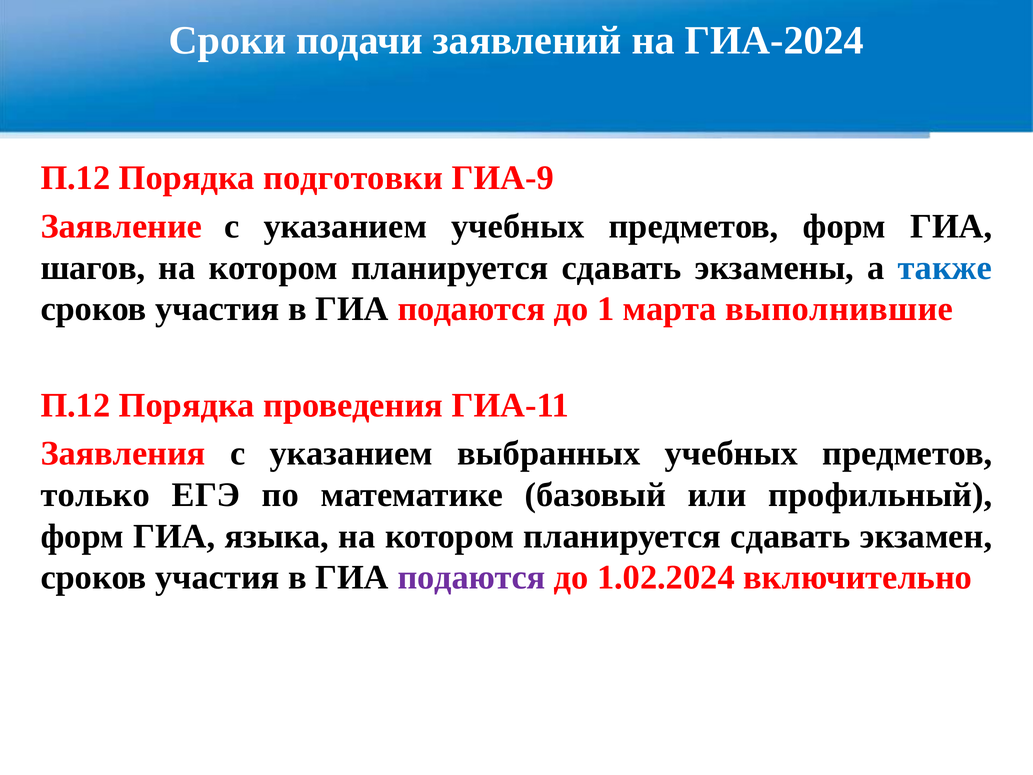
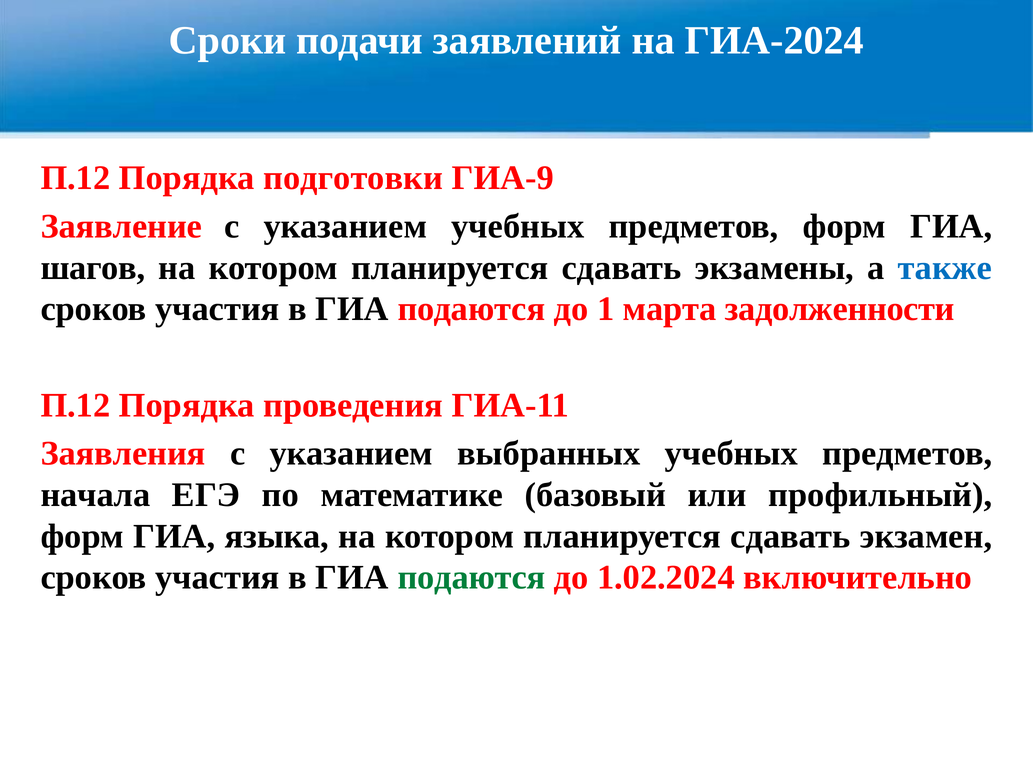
выполнившие: выполнившие -> задолженности
только: только -> начала
подаются at (472, 577) colour: purple -> green
